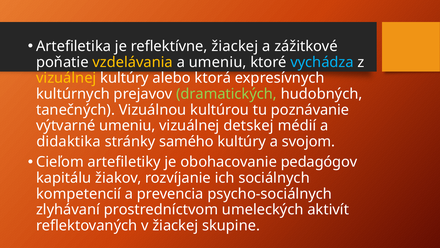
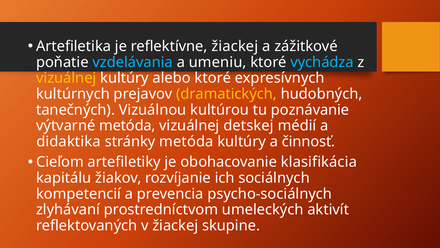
vzdelávania colour: yellow -> light blue
alebo ktorá: ktorá -> ktoré
dramatických colour: light green -> yellow
výtvarné umeniu: umeniu -> metóda
stránky samého: samého -> metóda
svojom: svojom -> činnosť
pedagógov: pedagógov -> klasifikácia
